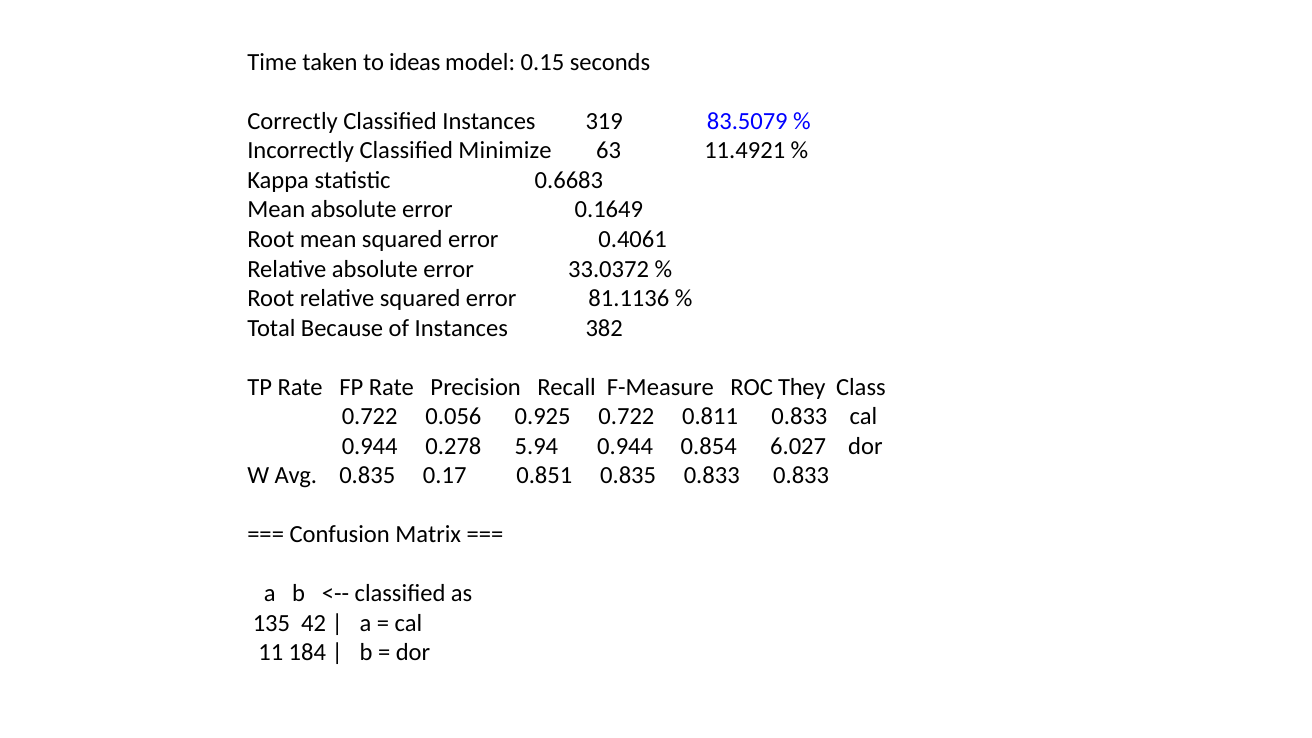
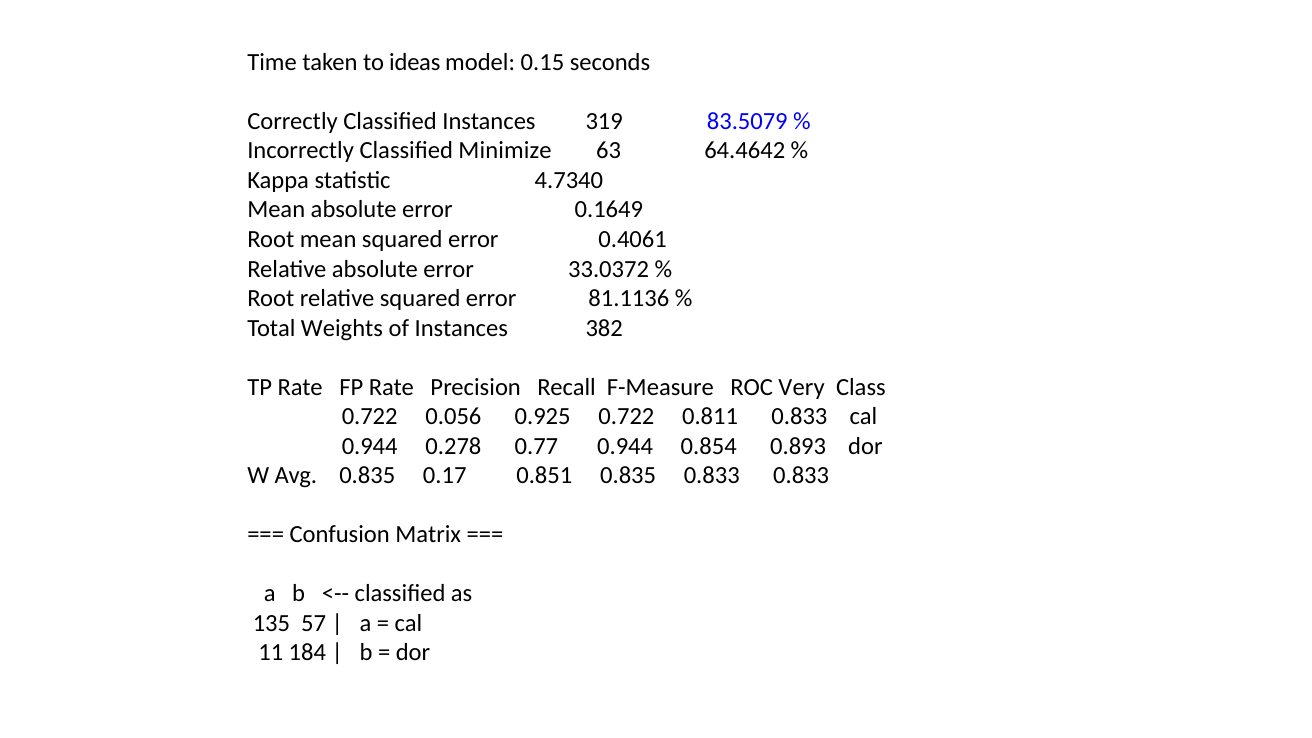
11.4921: 11.4921 -> 64.4642
0.6683: 0.6683 -> 4.7340
Because: Because -> Weights
They: They -> Very
5.94: 5.94 -> 0.77
6.027: 6.027 -> 0.893
42: 42 -> 57
